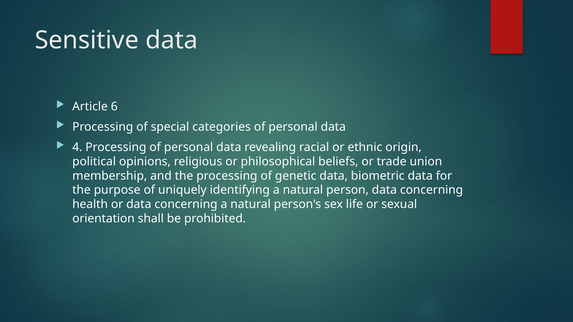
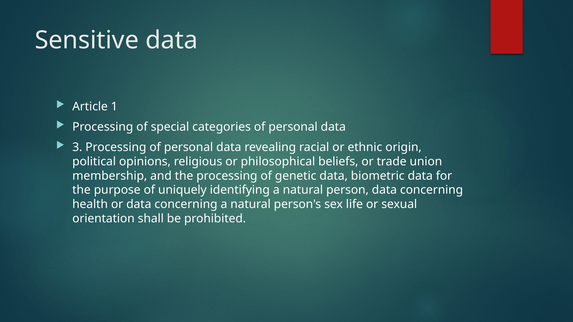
6: 6 -> 1
4: 4 -> 3
